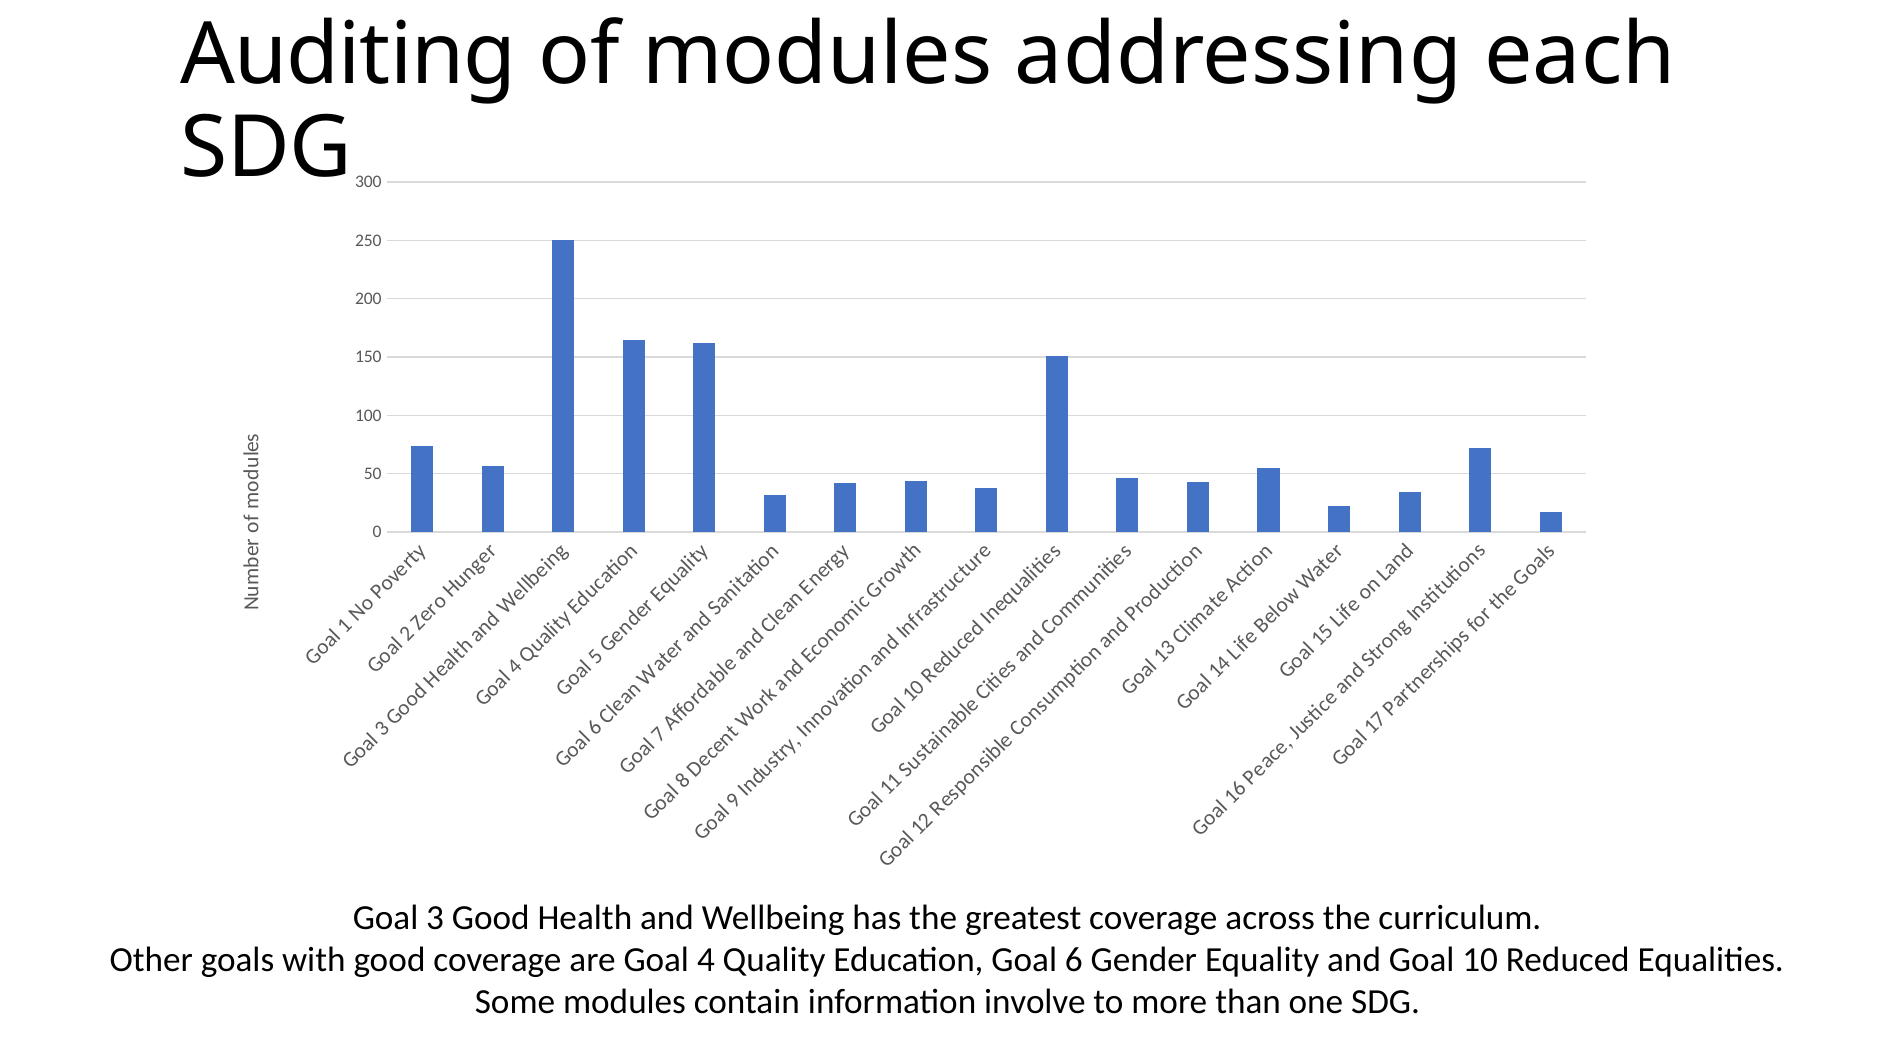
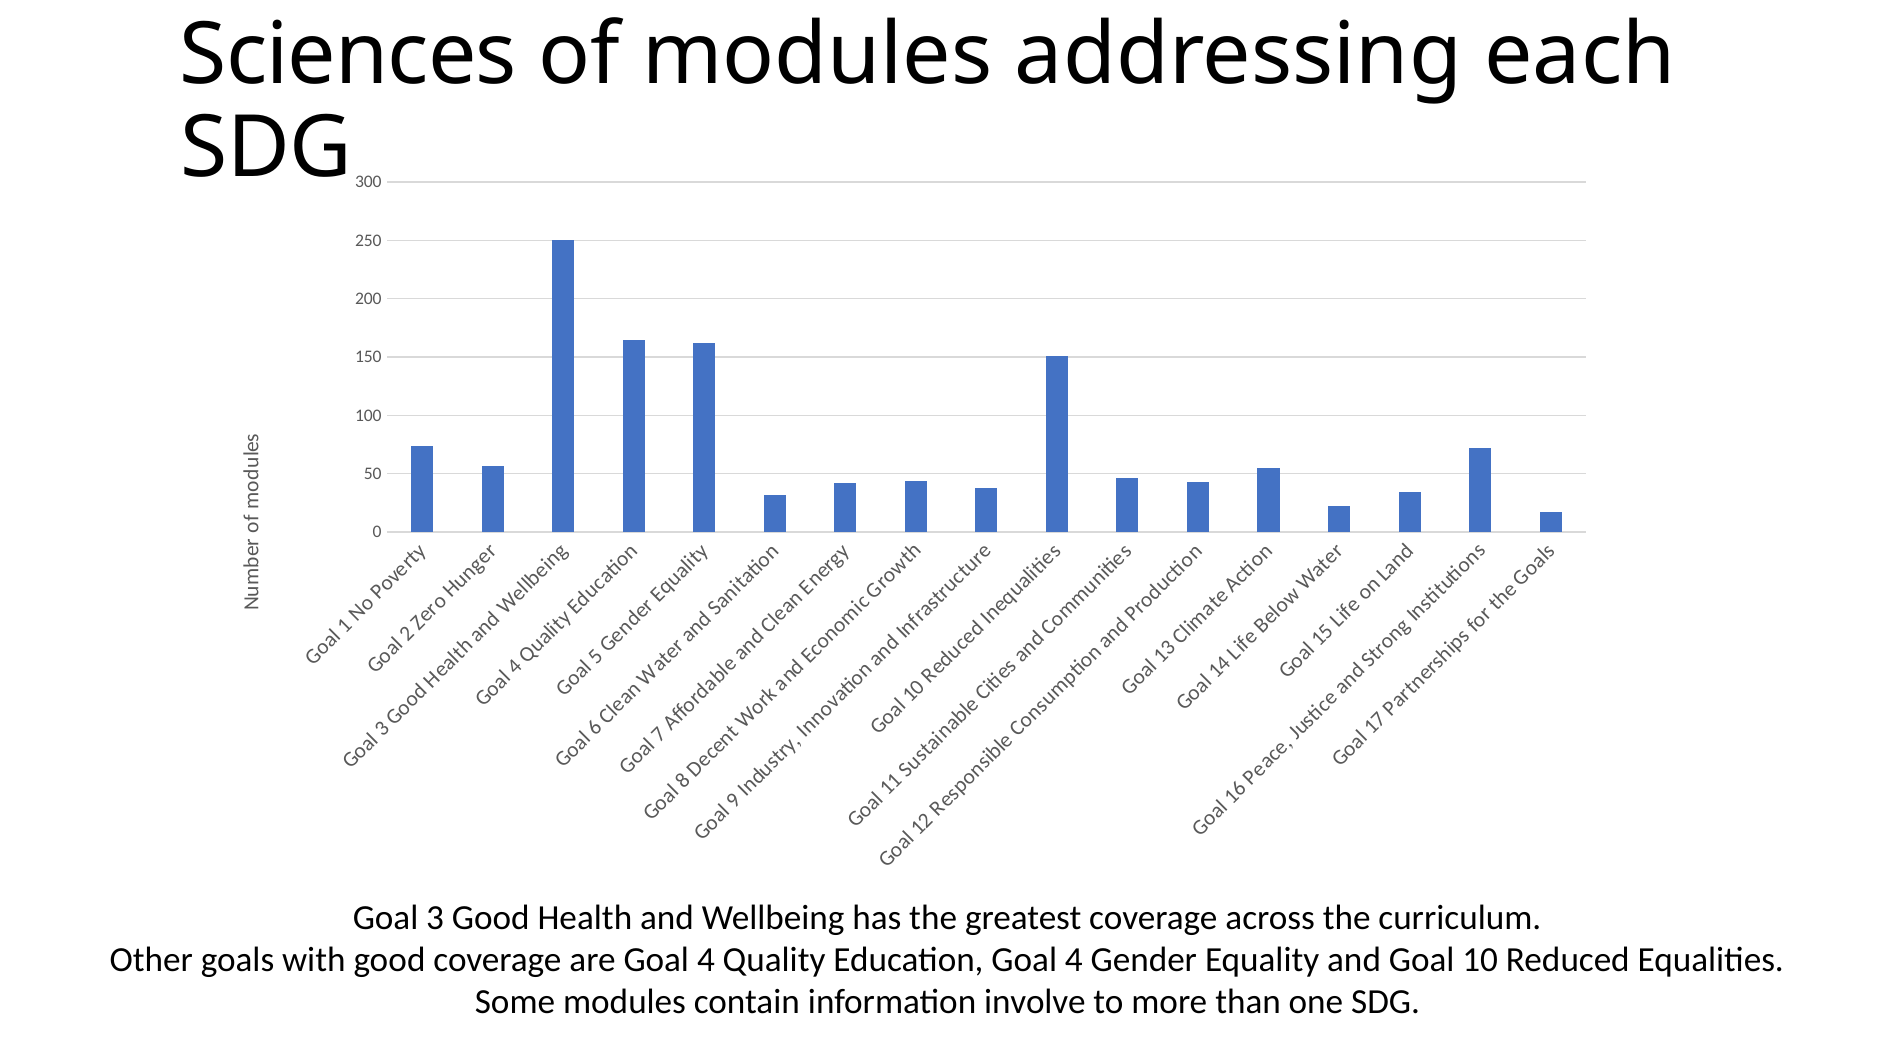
Auditing: Auditing -> Sciences
Education Goal 6: 6 -> 4
